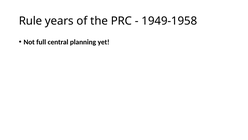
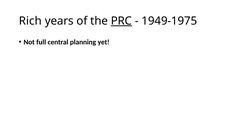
Rule: Rule -> Rich
PRC underline: none -> present
1949-1958: 1949-1958 -> 1949-1975
